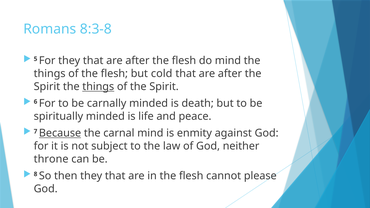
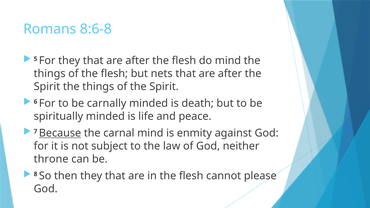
8:3-8: 8:3-8 -> 8:6-8
cold: cold -> nets
things at (98, 87) underline: present -> none
